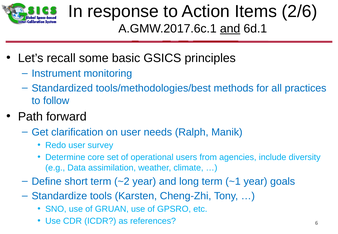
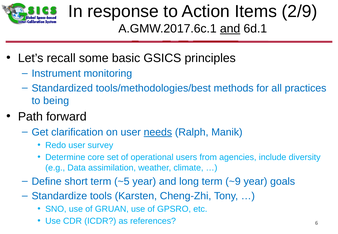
2/6: 2/6 -> 2/9
follow: follow -> being
needs underline: none -> present
~2: ~2 -> ~5
~1: ~1 -> ~9
